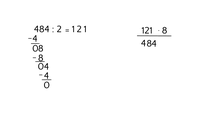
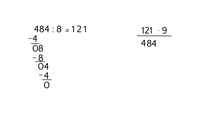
2 at (59, 29): 2 -> 8
8 at (165, 30): 8 -> 9
